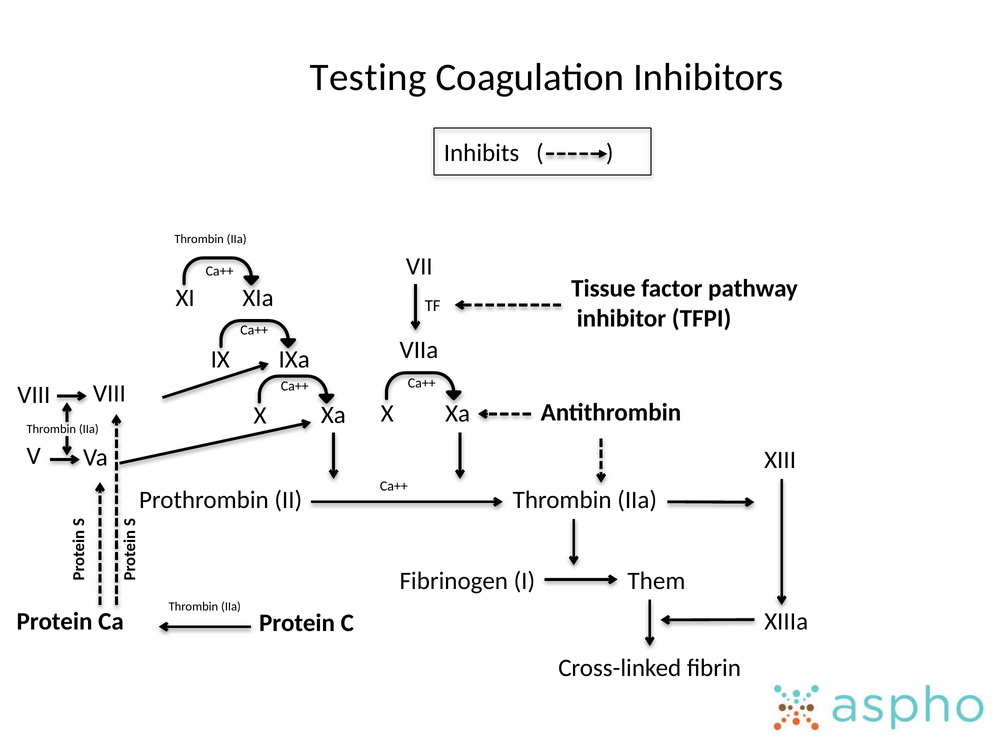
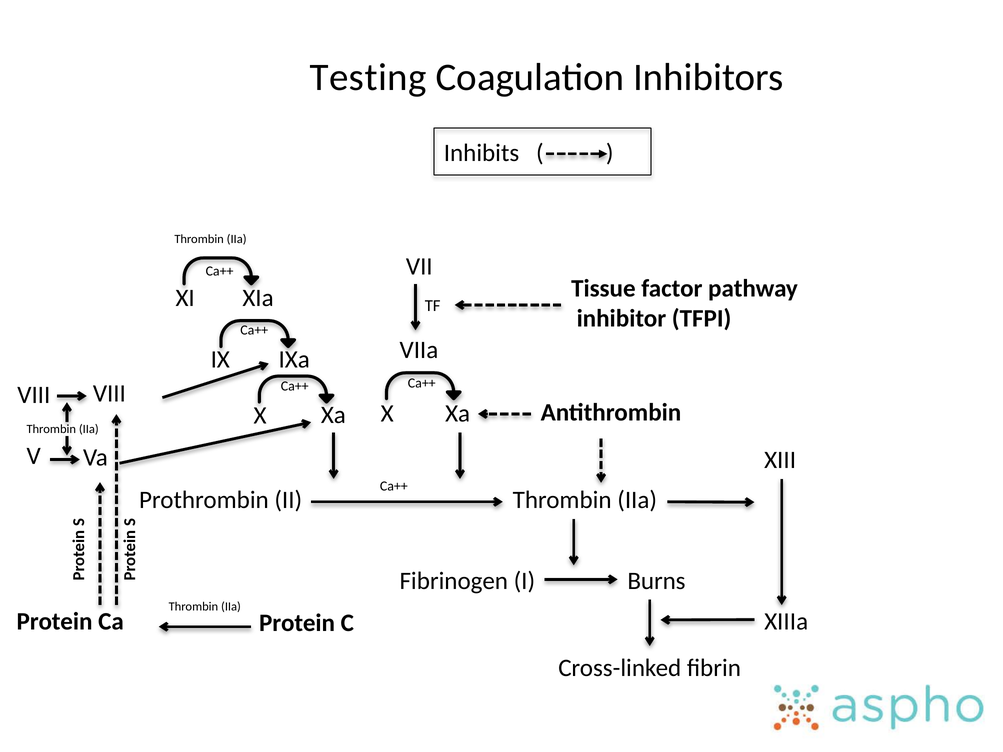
Them: Them -> Burns
